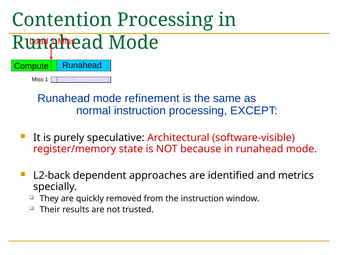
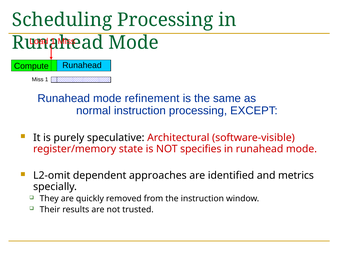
Contention: Contention -> Scheduling
because: because -> specifies
L2-back: L2-back -> L2-omit
